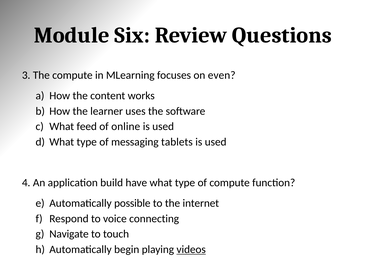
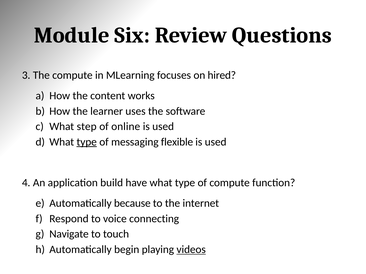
even: even -> hired
feed: feed -> step
type at (87, 142) underline: none -> present
tablets: tablets -> flexible
possible: possible -> because
